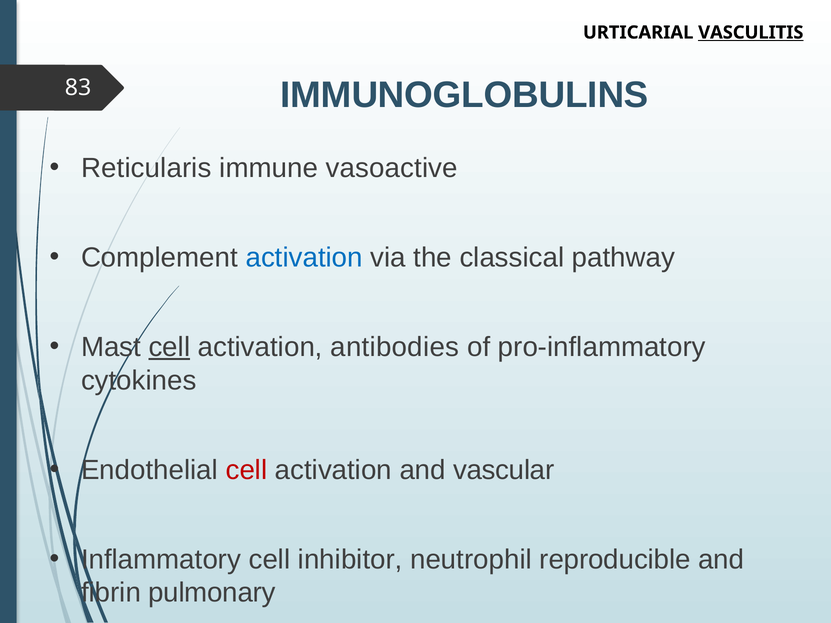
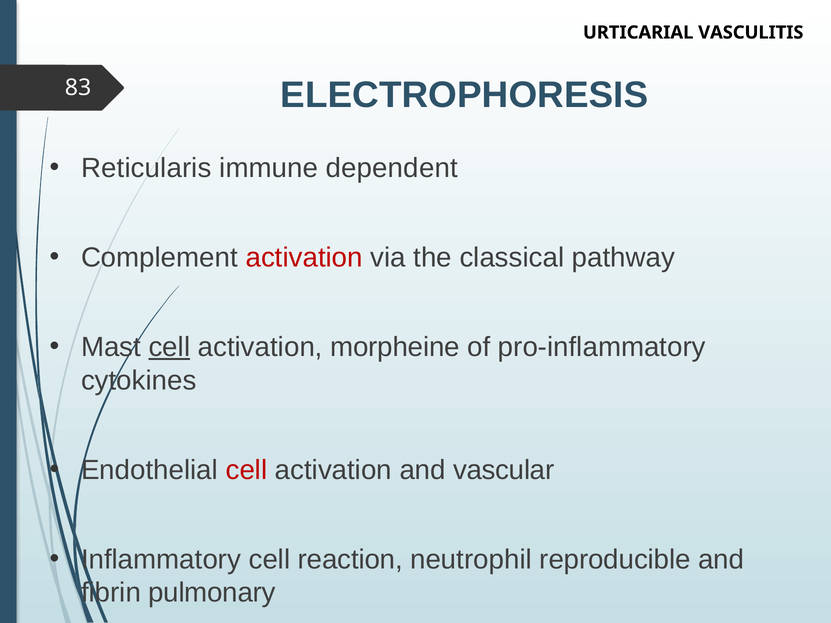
VASCULITIS underline: present -> none
IMMUNOGLOBULINS: IMMUNOGLOBULINS -> ELECTROPHORESIS
vasoactive: vasoactive -> dependent
activation at (304, 258) colour: blue -> red
antibodies: antibodies -> morpheine
inhibitor: inhibitor -> reaction
